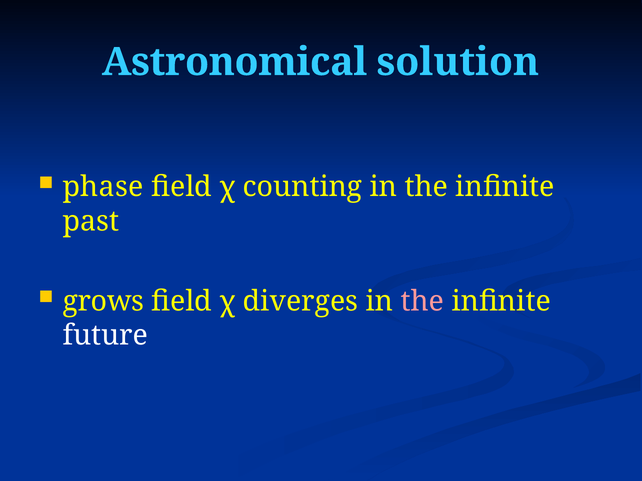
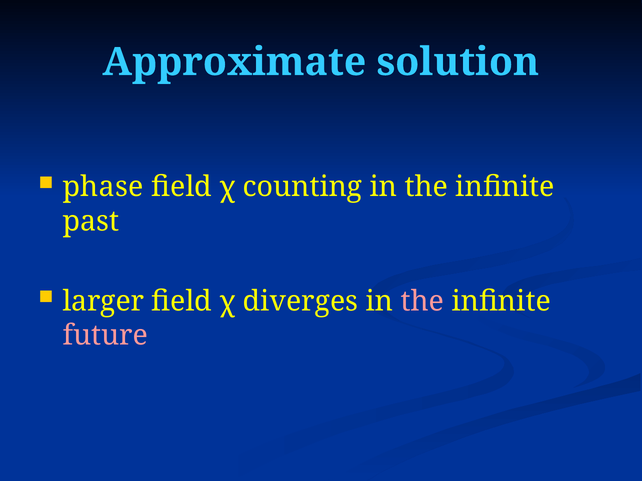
Astronomical: Astronomical -> Approximate
grows: grows -> larger
future colour: white -> pink
